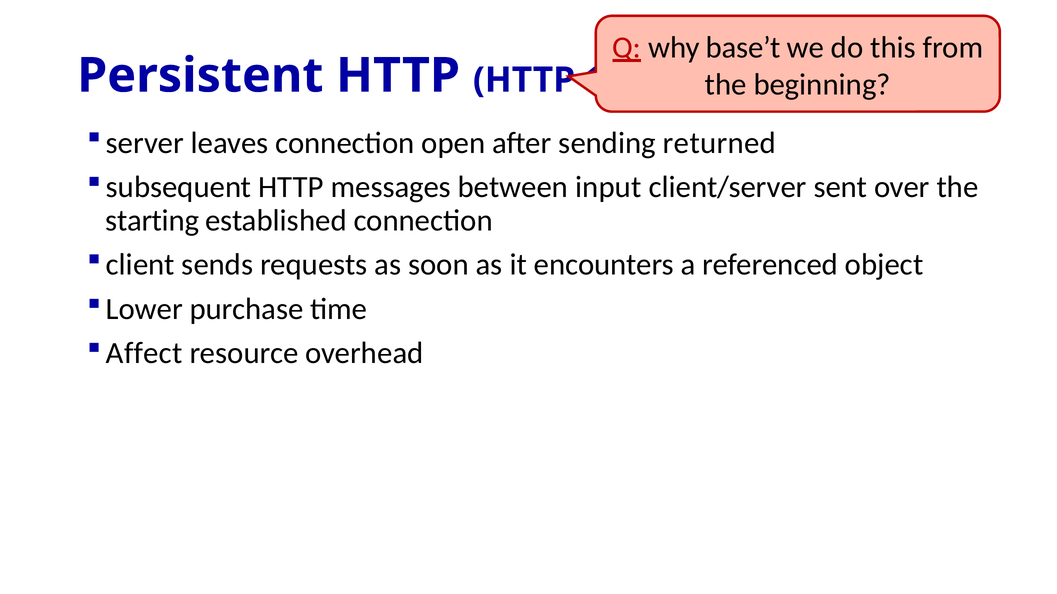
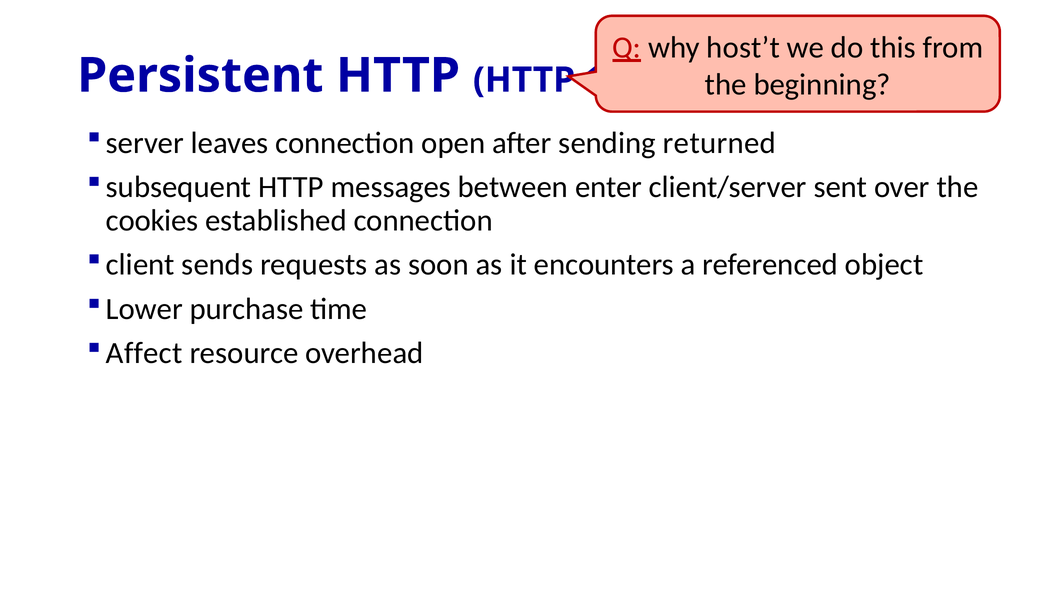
base’t: base’t -> host’t
input: input -> enter
starting: starting -> cookies
